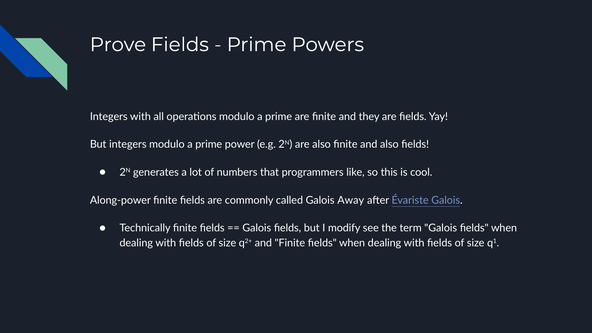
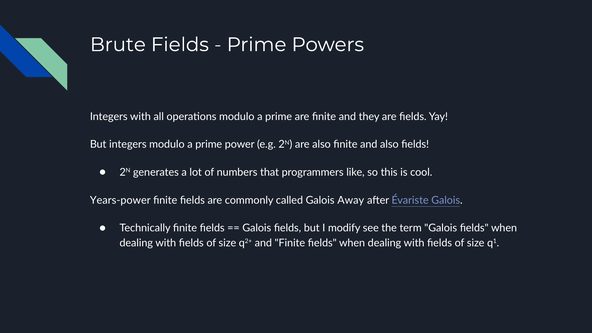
Prove: Prove -> Brute
Along-power: Along-power -> Years-power
